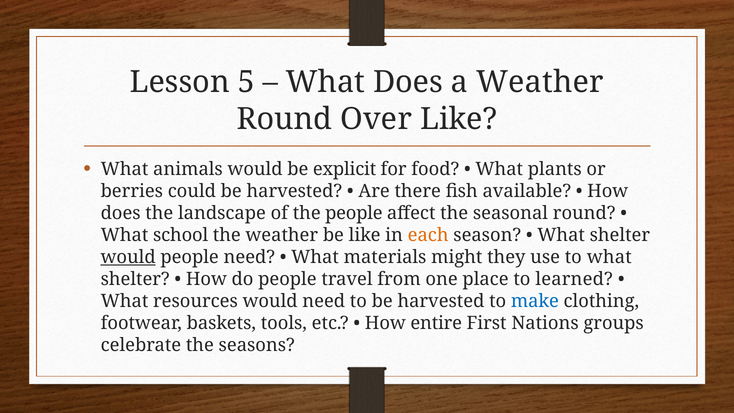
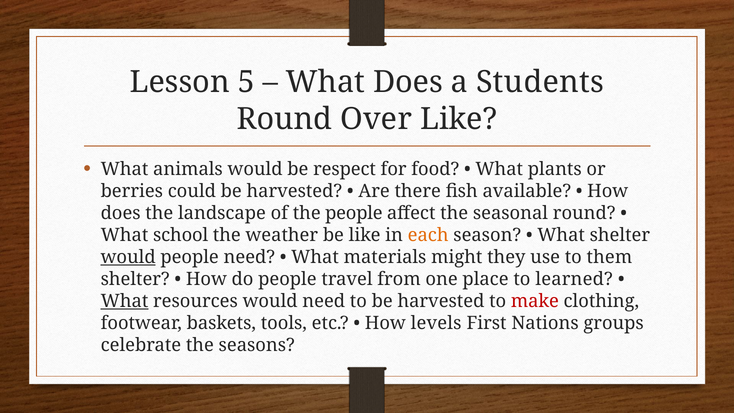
a Weather: Weather -> Students
explicit: explicit -> respect
to what: what -> them
What at (125, 301) underline: none -> present
make colour: blue -> red
entire: entire -> levels
